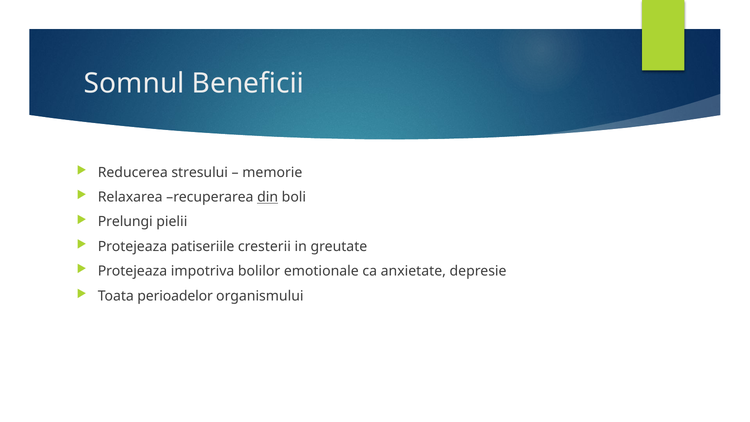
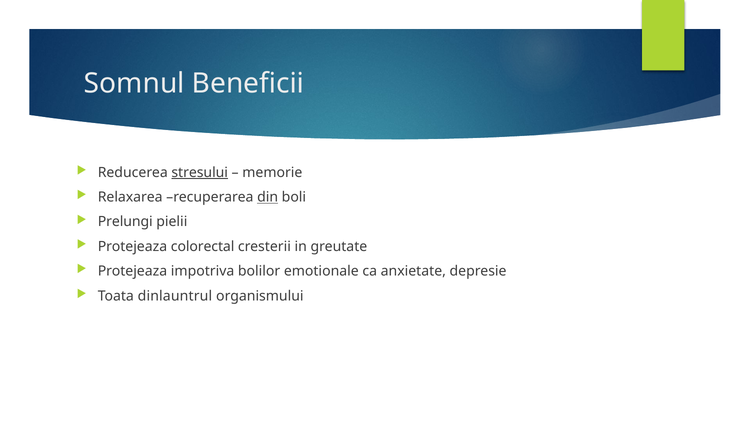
stresului underline: none -> present
patiseriile: patiseriile -> colorectal
perioadelor: perioadelor -> dinlauntrul
